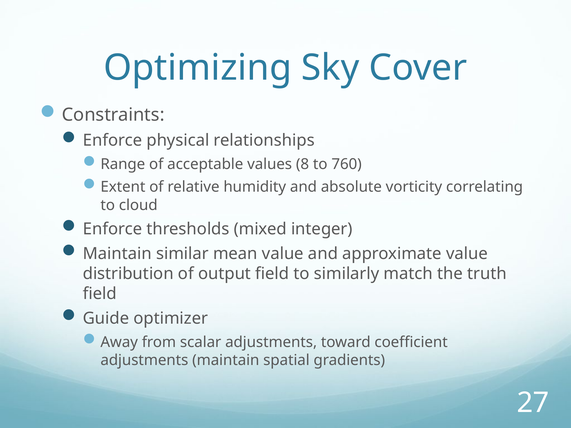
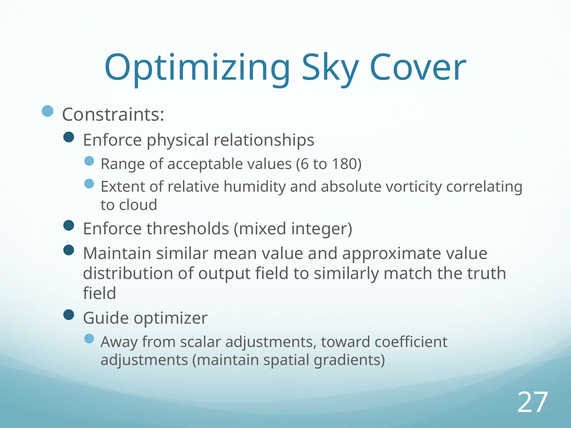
8: 8 -> 6
760: 760 -> 180
